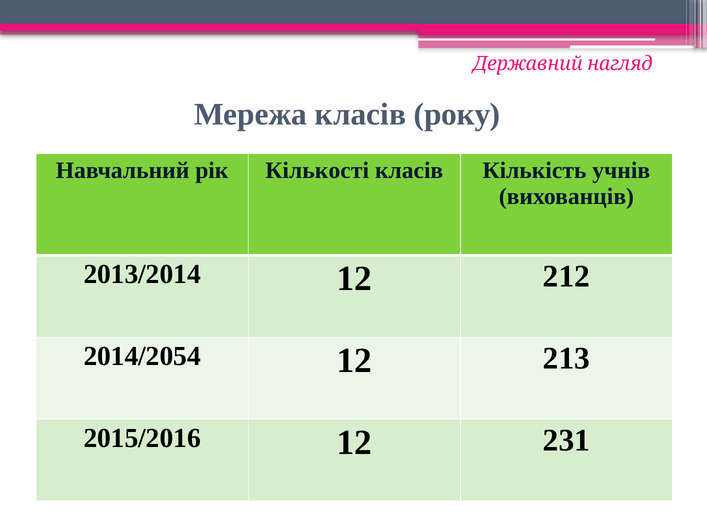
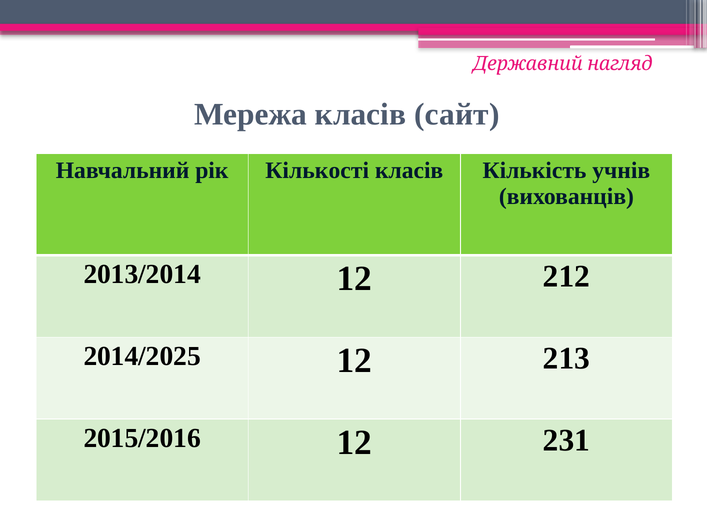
року: року -> сайт
2014/2054: 2014/2054 -> 2014/2025
